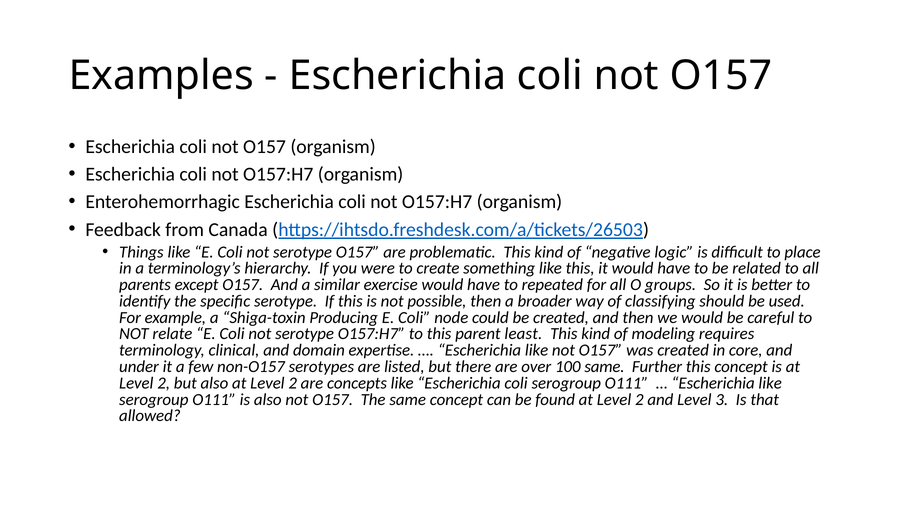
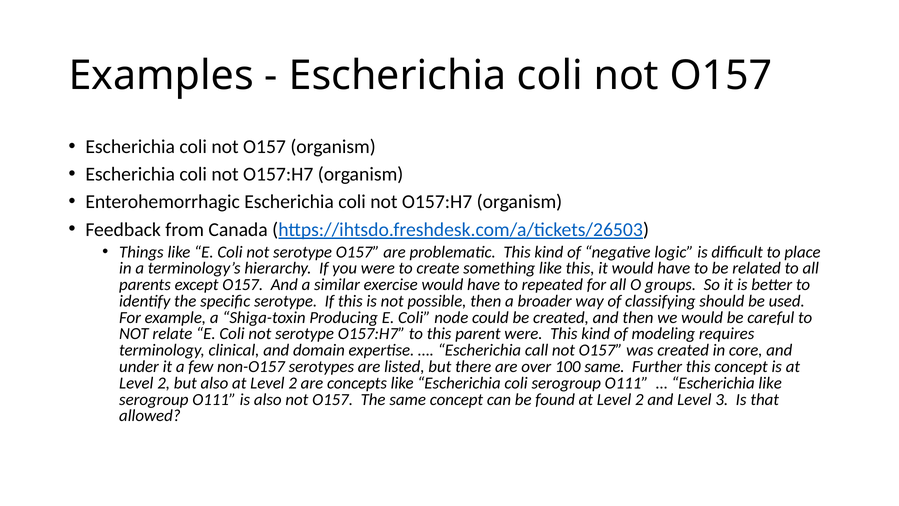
parent least: least -> were
like at (537, 350): like -> call
